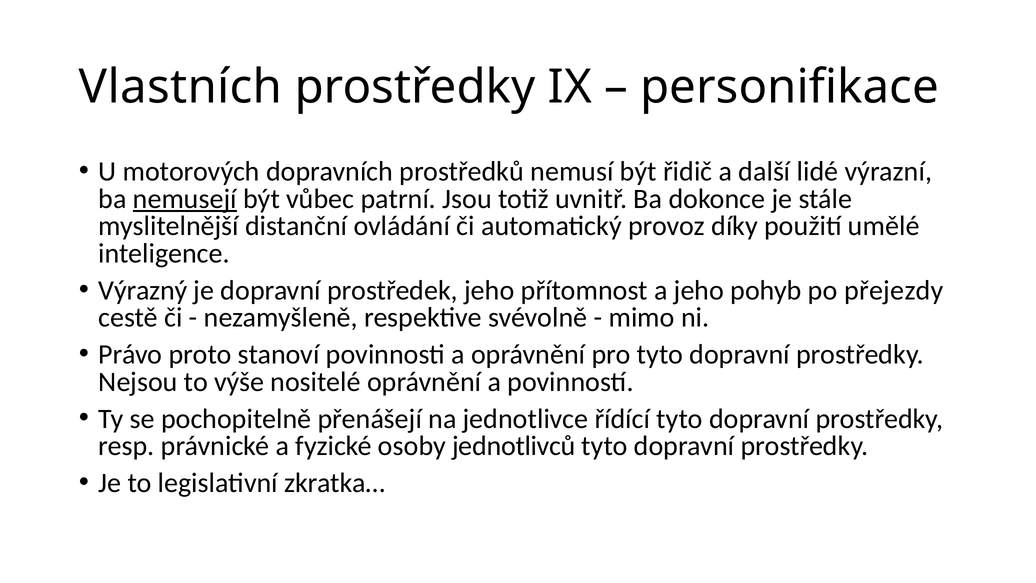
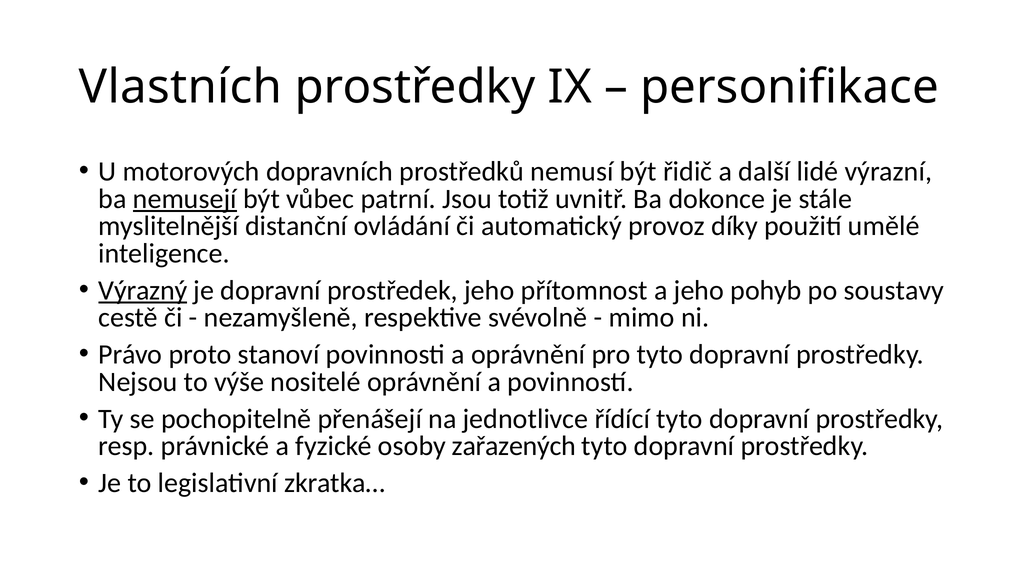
Výrazný underline: none -> present
přejezdy: přejezdy -> soustavy
jednotlivců: jednotlivců -> zařazených
